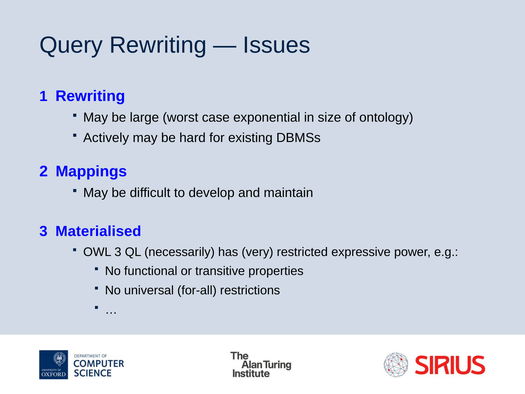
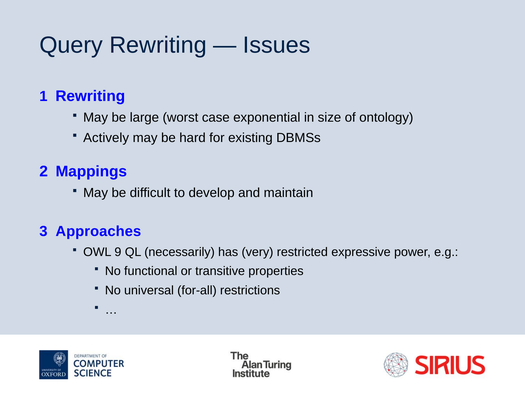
Materialised: Materialised -> Approaches
OWL 3: 3 -> 9
